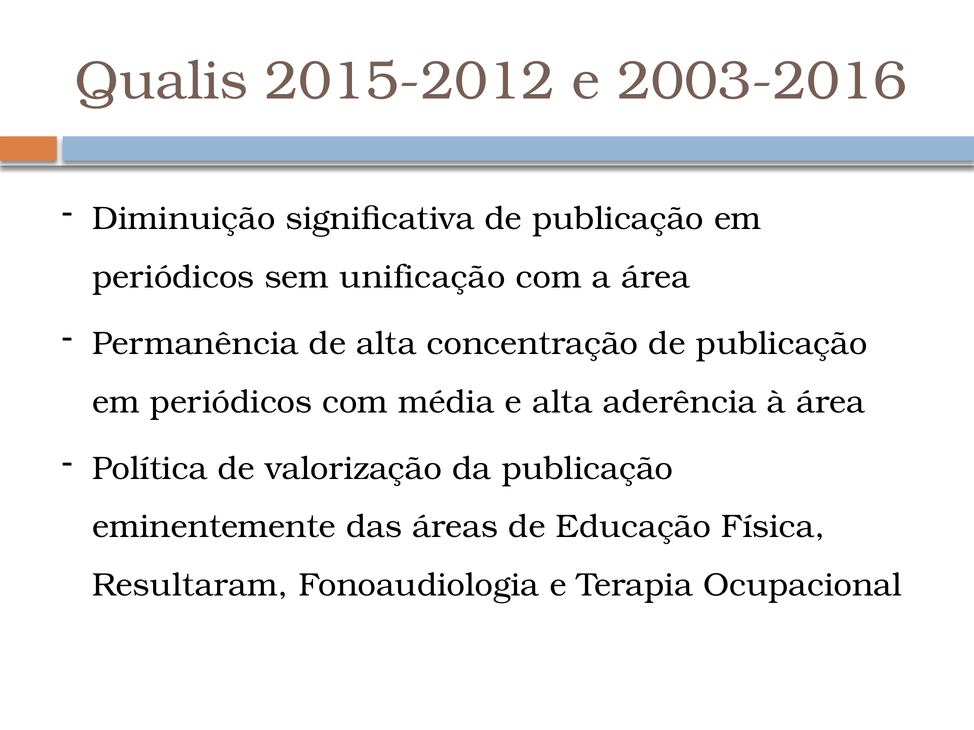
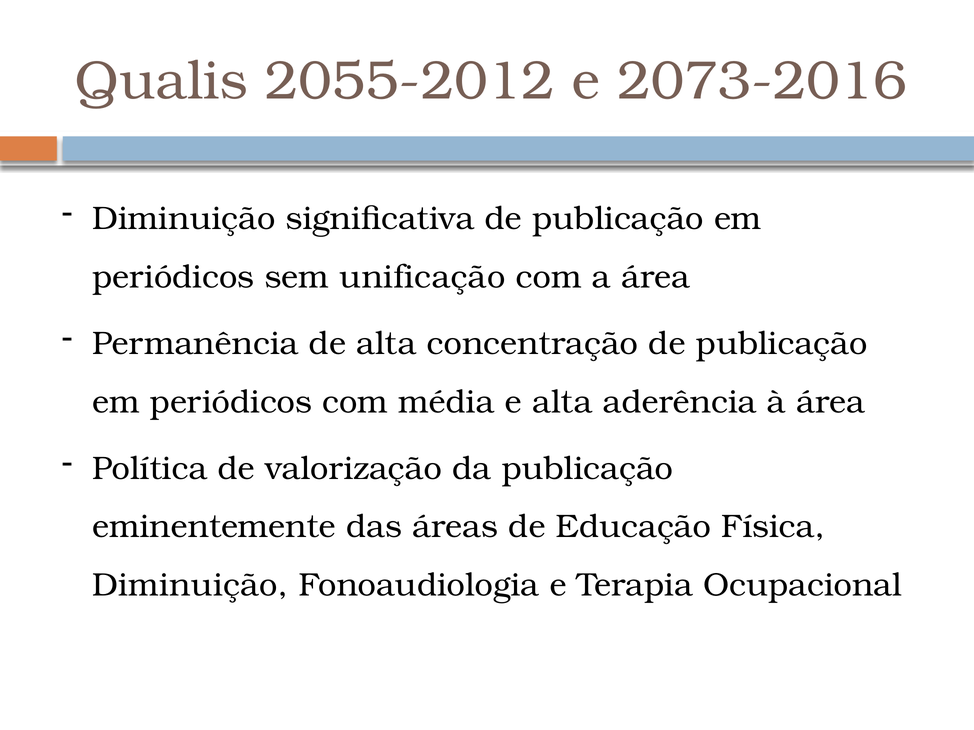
2015-2012: 2015-2012 -> 2055-2012
2003-2016: 2003-2016 -> 2073-2016
Resultaram at (190, 586): Resultaram -> Diminuição
